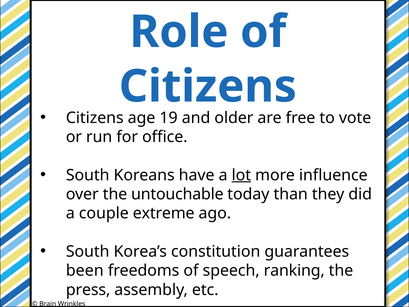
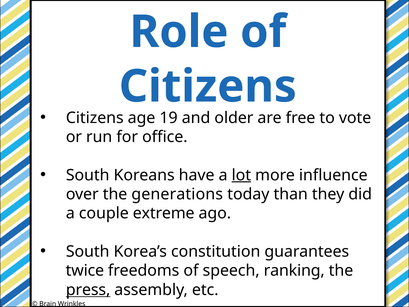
untouchable: untouchable -> generations
been: been -> twice
press underline: none -> present
